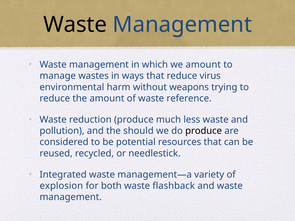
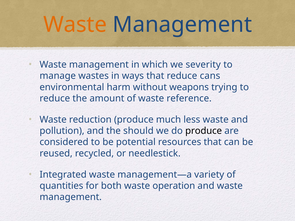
Waste at (75, 25) colour: black -> orange
we amount: amount -> severity
virus: virus -> cans
explosion: explosion -> quantities
flashback: flashback -> operation
